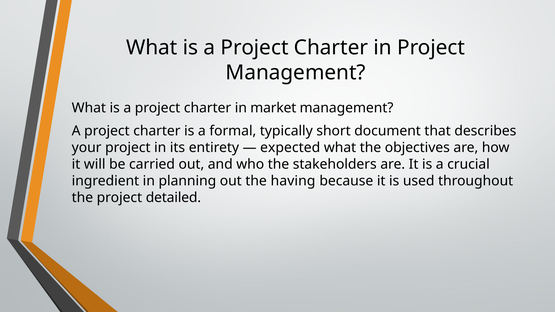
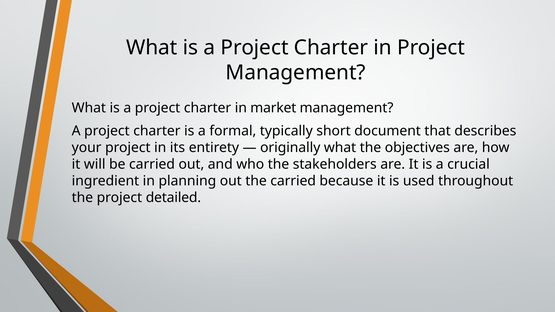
expected: expected -> originally
the having: having -> carried
